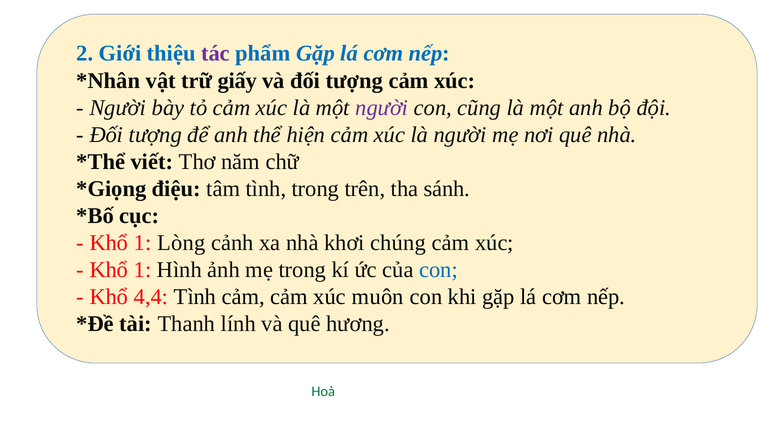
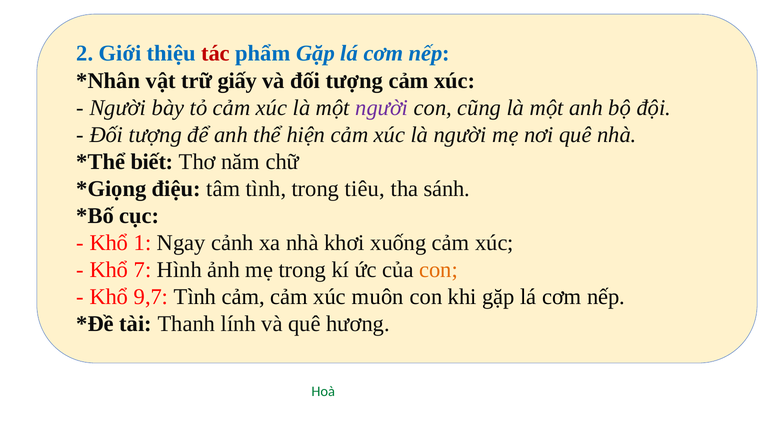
tác colour: purple -> red
viết: viết -> biết
trên: trên -> tiêu
Lòng: Lòng -> Ngay
chúng: chúng -> xuống
1 at (143, 270): 1 -> 7
con at (439, 270) colour: blue -> orange
4,4: 4,4 -> 9,7
